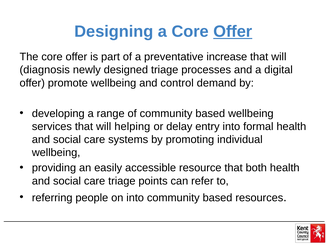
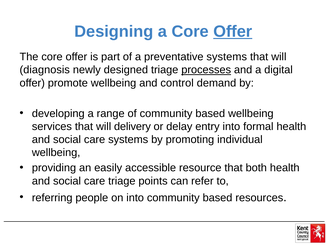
preventative increase: increase -> systems
processes underline: none -> present
helping: helping -> delivery
